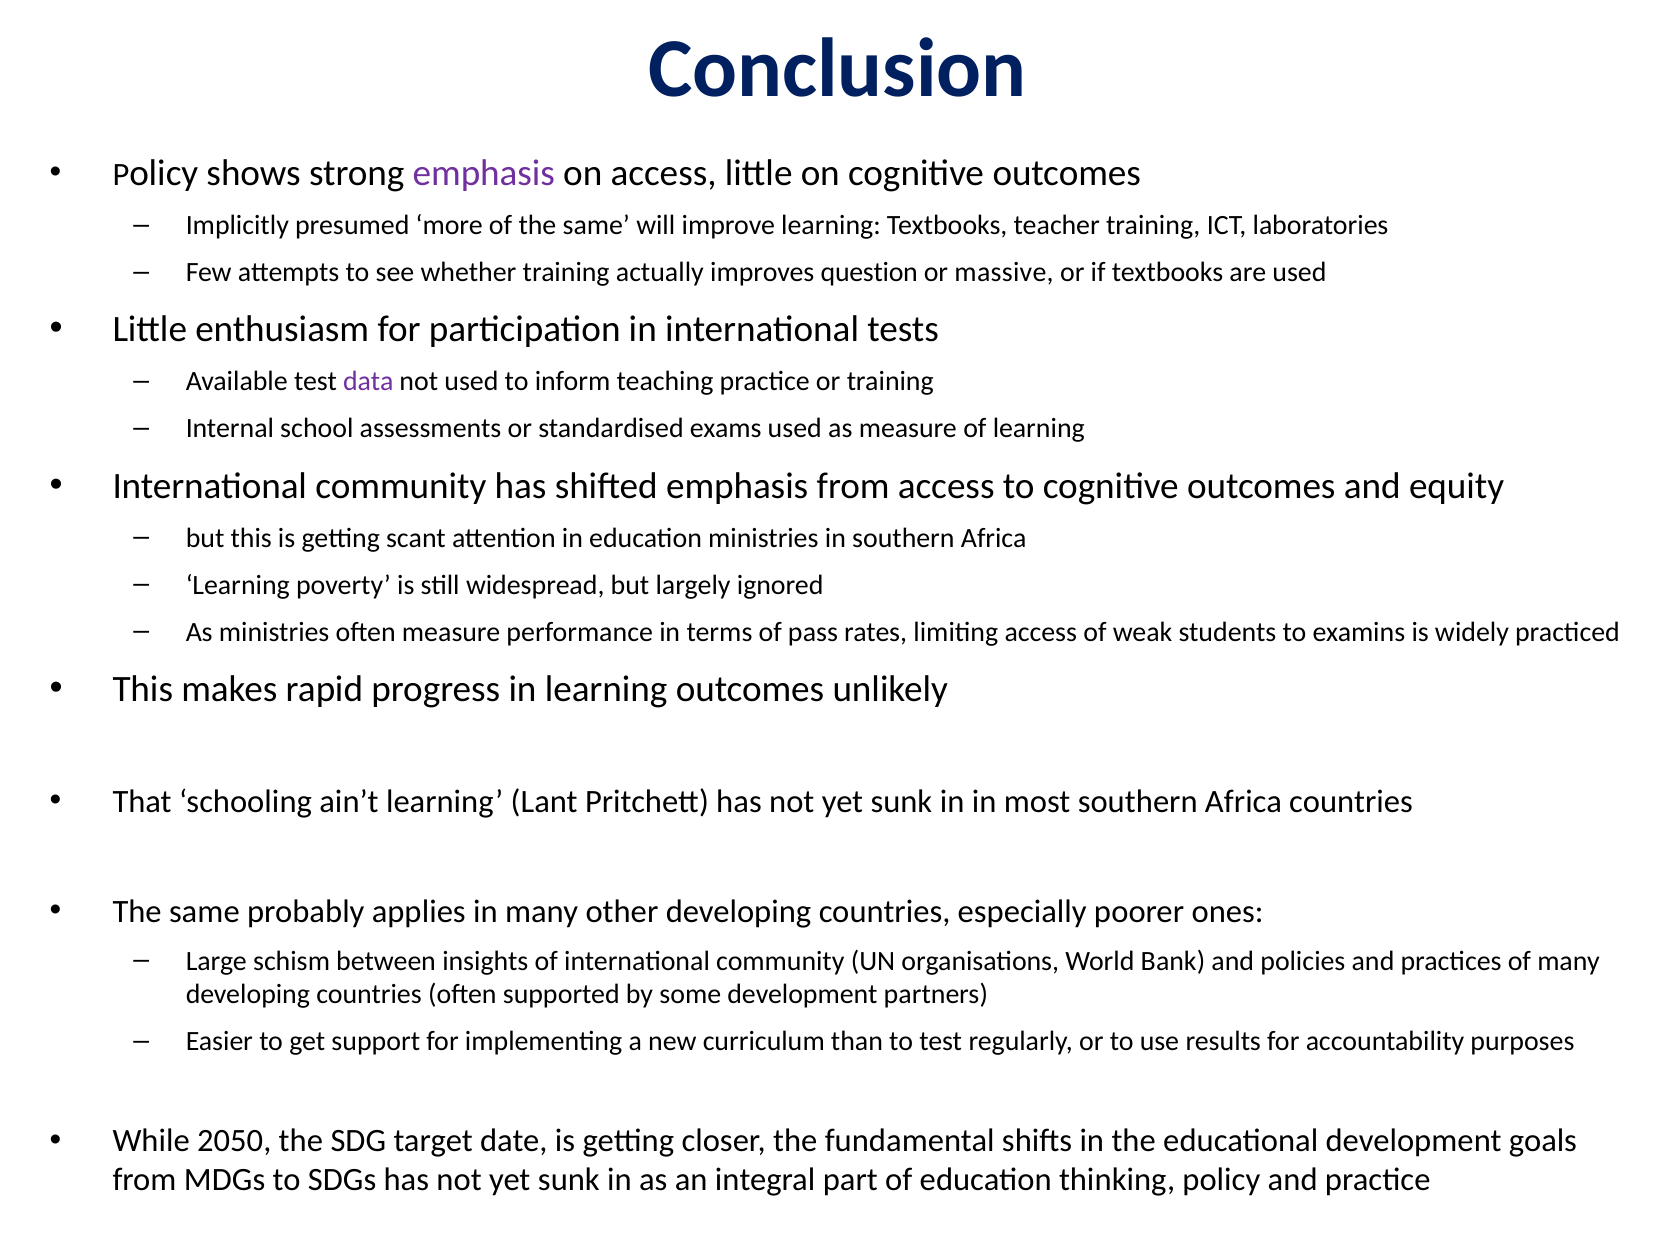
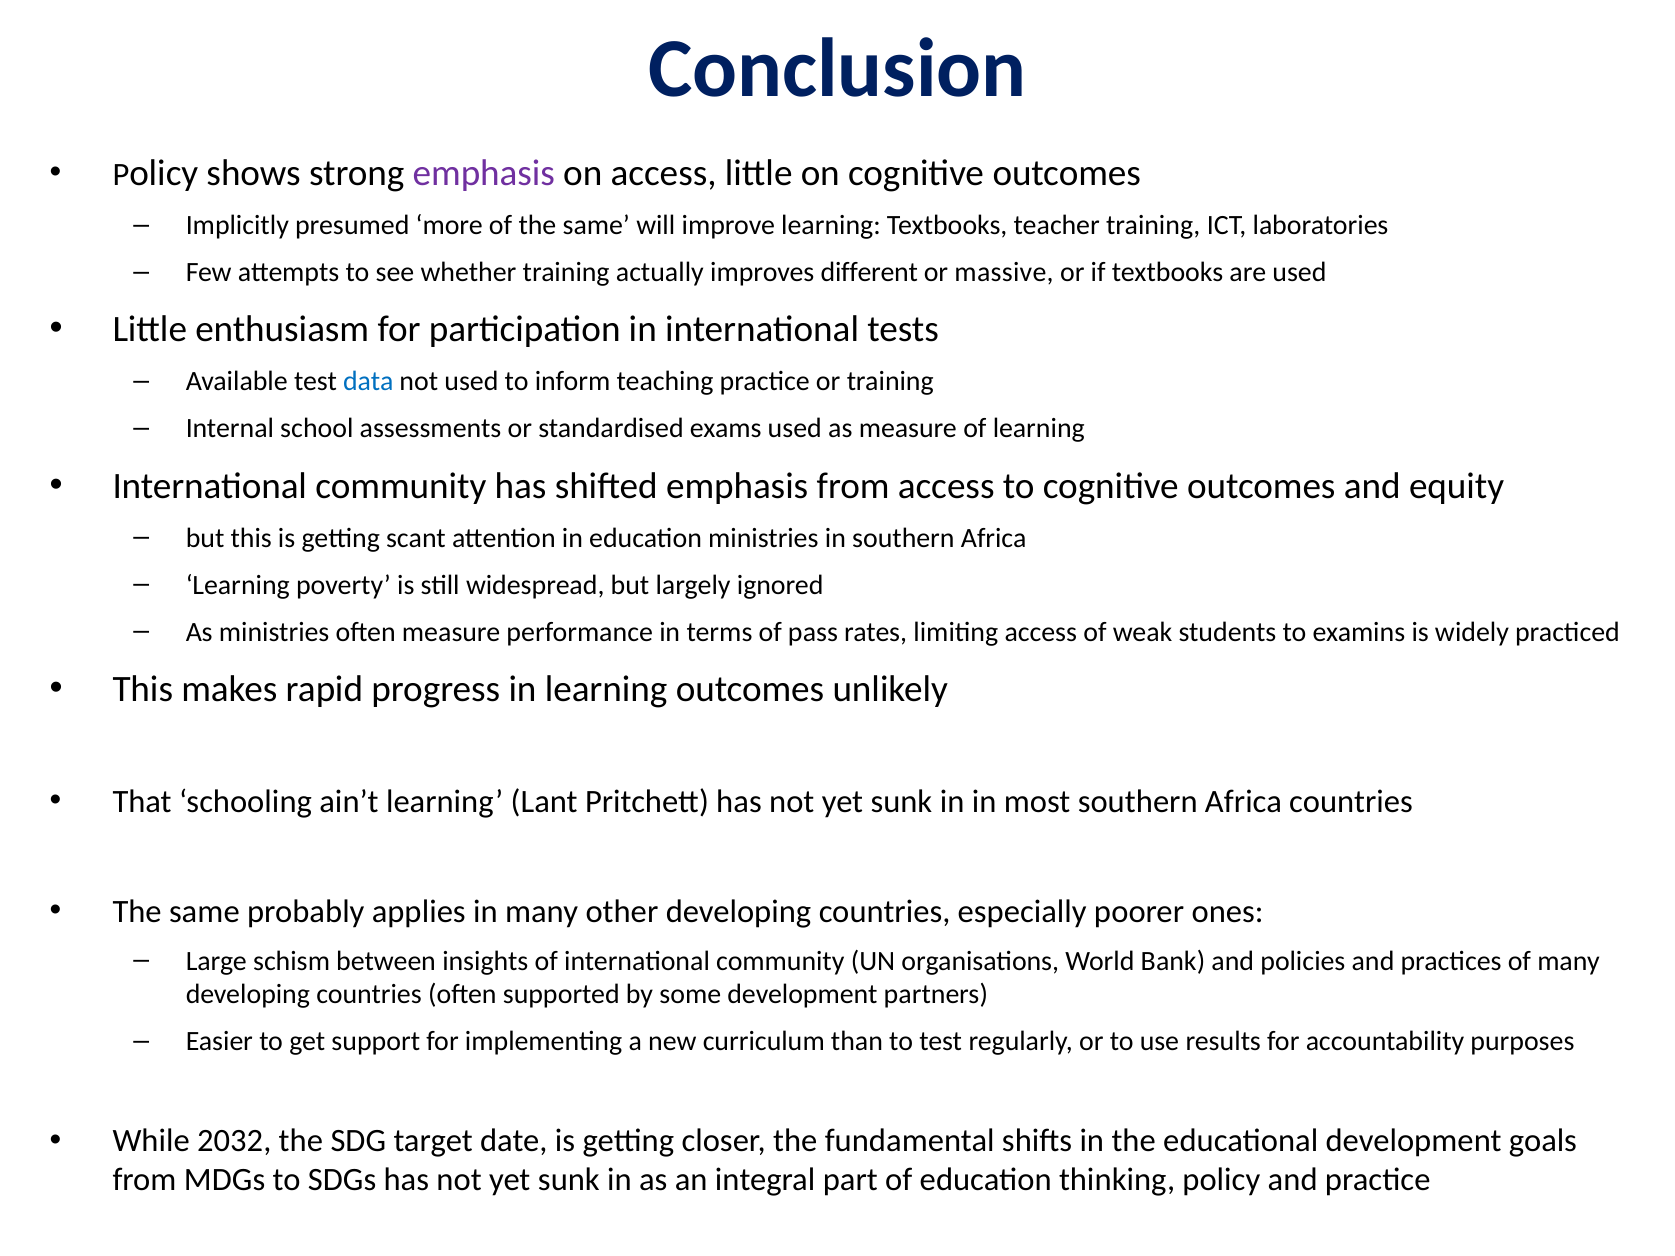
question: question -> different
data colour: purple -> blue
2050: 2050 -> 2032
